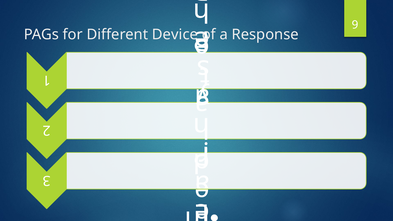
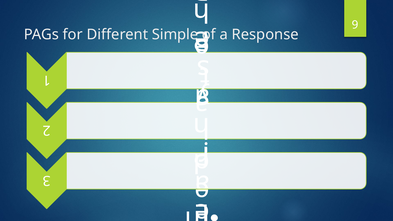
Device: Device -> Simple
